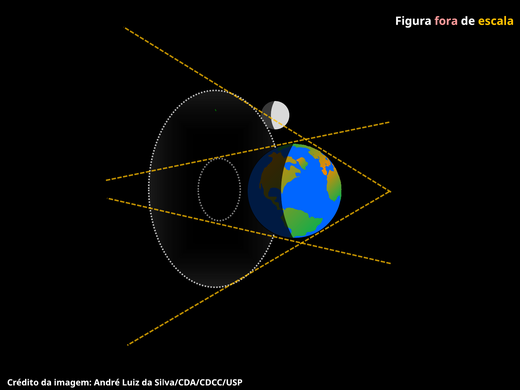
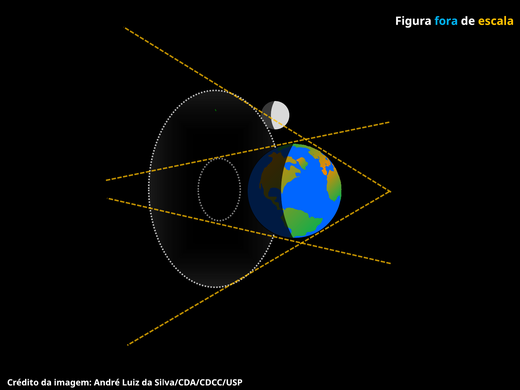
fora colour: pink -> light blue
